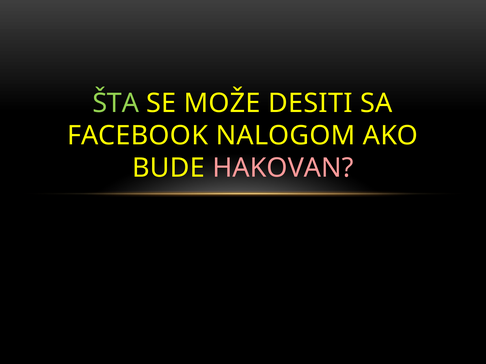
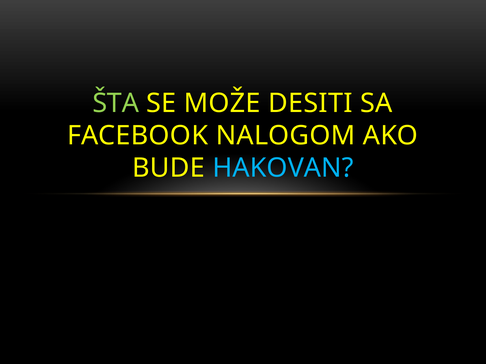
HAKOVAN colour: pink -> light blue
